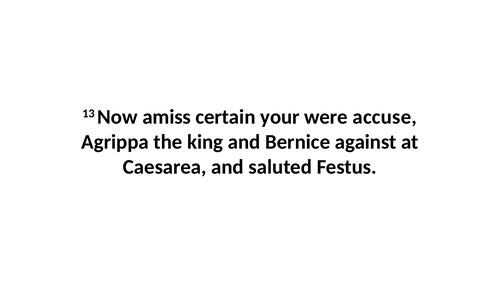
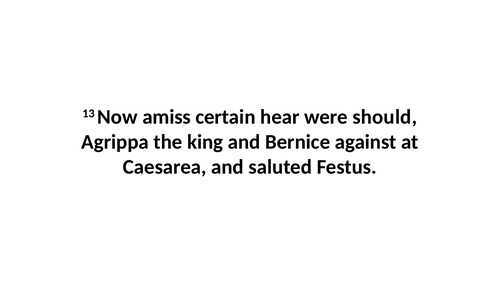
your: your -> hear
accuse: accuse -> should
